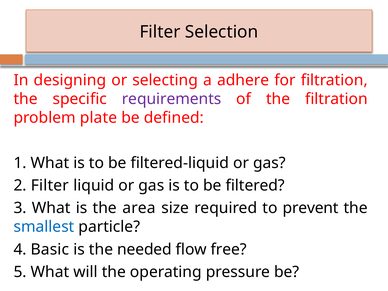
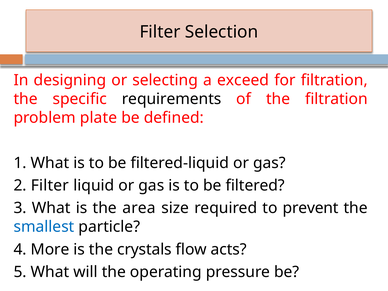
adhere: adhere -> exceed
requirements colour: purple -> black
Basic: Basic -> More
needed: needed -> crystals
free: free -> acts
